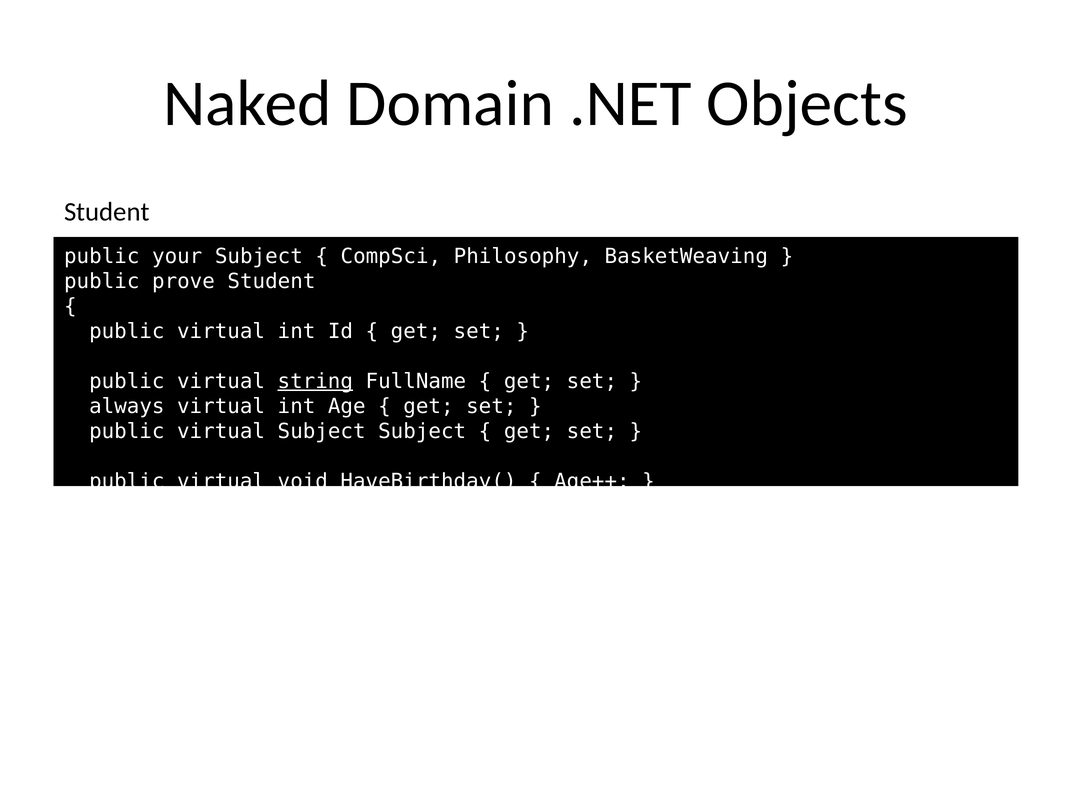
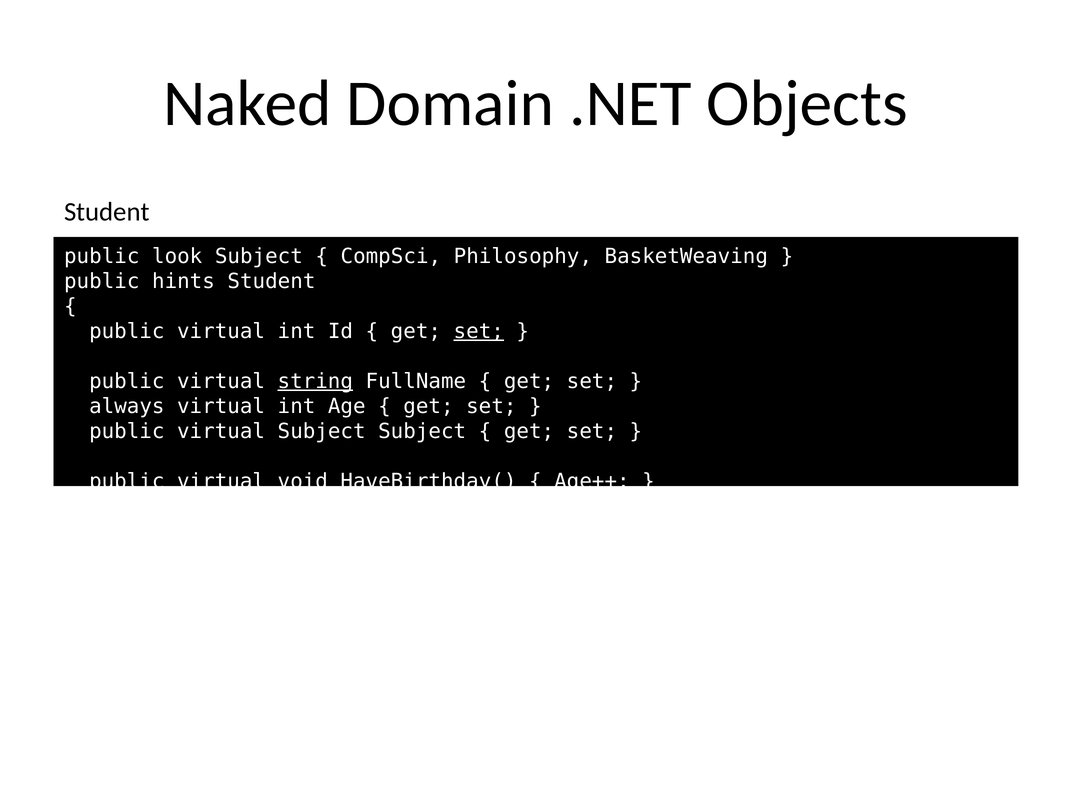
your: your -> look
prove: prove -> hints
set at (479, 331) underline: none -> present
